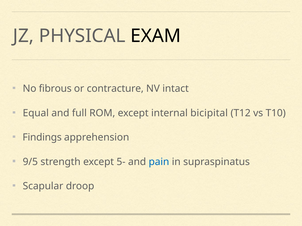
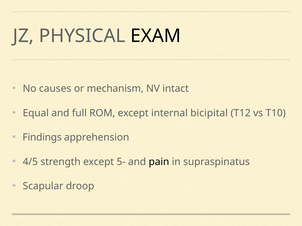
fibrous: fibrous -> causes
contracture: contracture -> mechanism
9/5: 9/5 -> 4/5
pain colour: blue -> black
